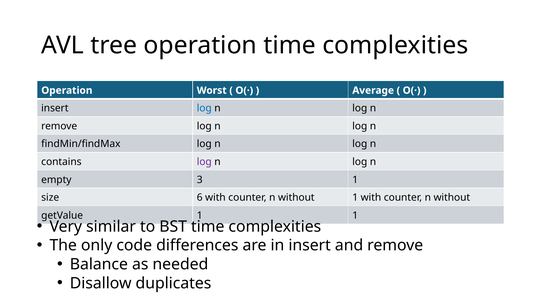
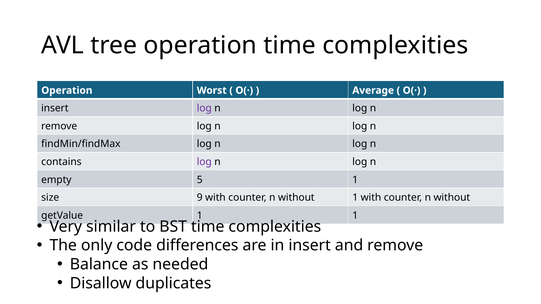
log at (204, 108) colour: blue -> purple
3: 3 -> 5
6: 6 -> 9
